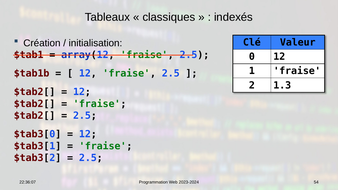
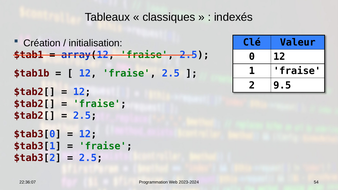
1.3: 1.3 -> 9.5
